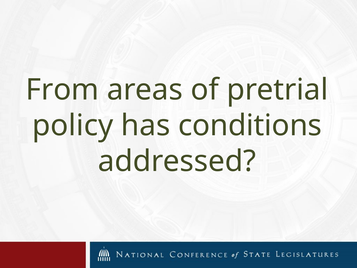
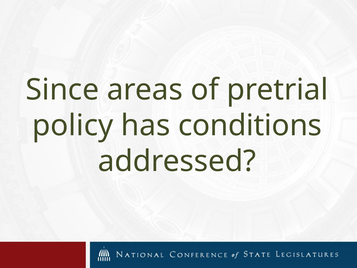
From: From -> Since
